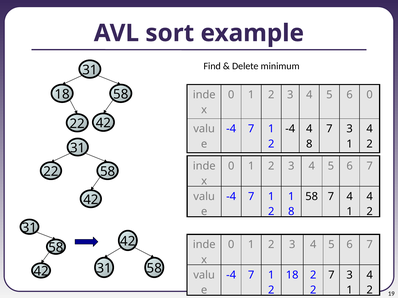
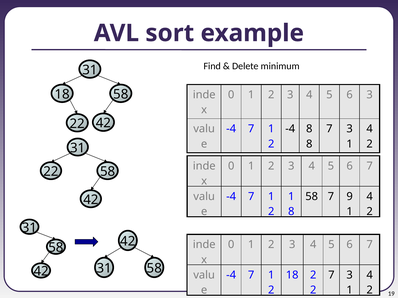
6 0: 0 -> 3
-4 4: 4 -> 8
7 4: 4 -> 9
